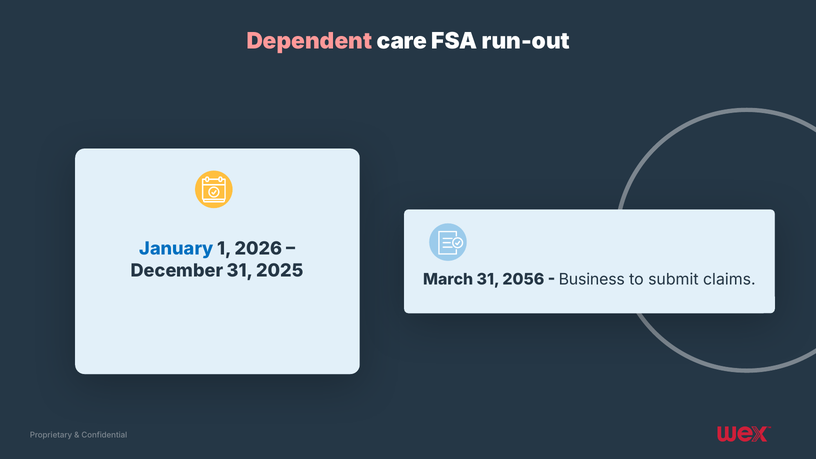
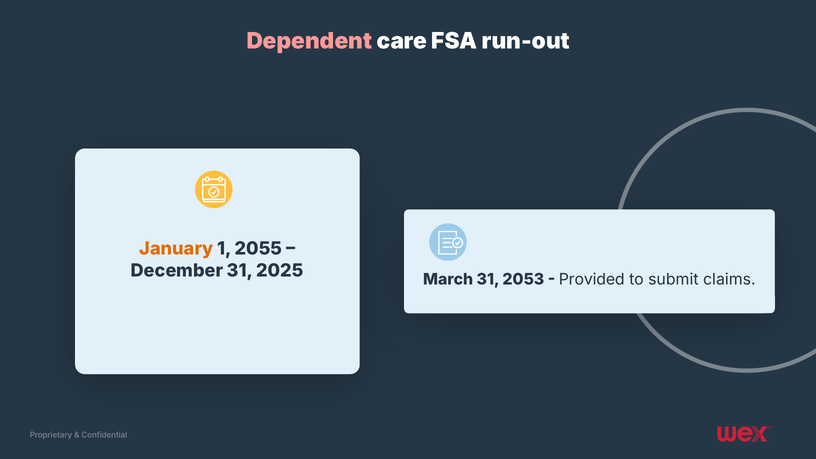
January colour: blue -> orange
2026: 2026 -> 2055
2056: 2056 -> 2053
Business: Business -> Provided
